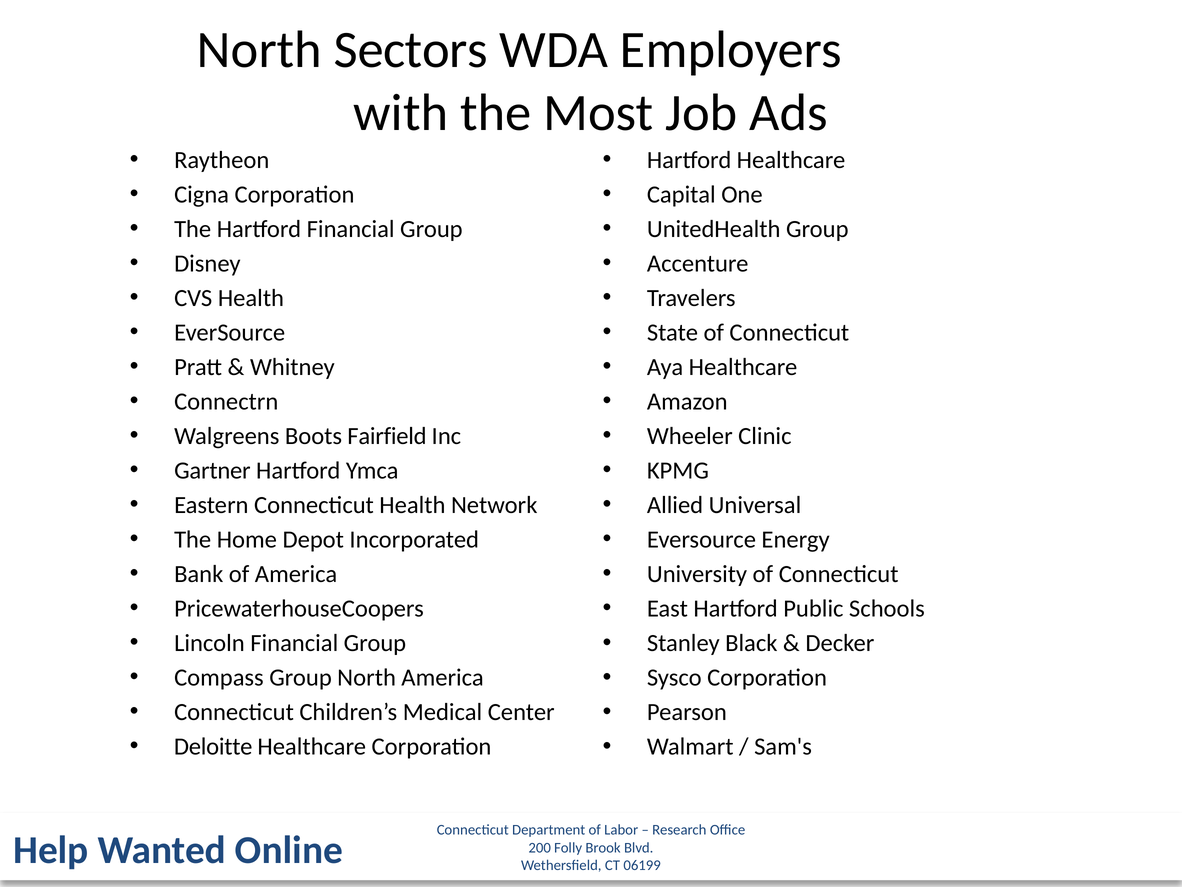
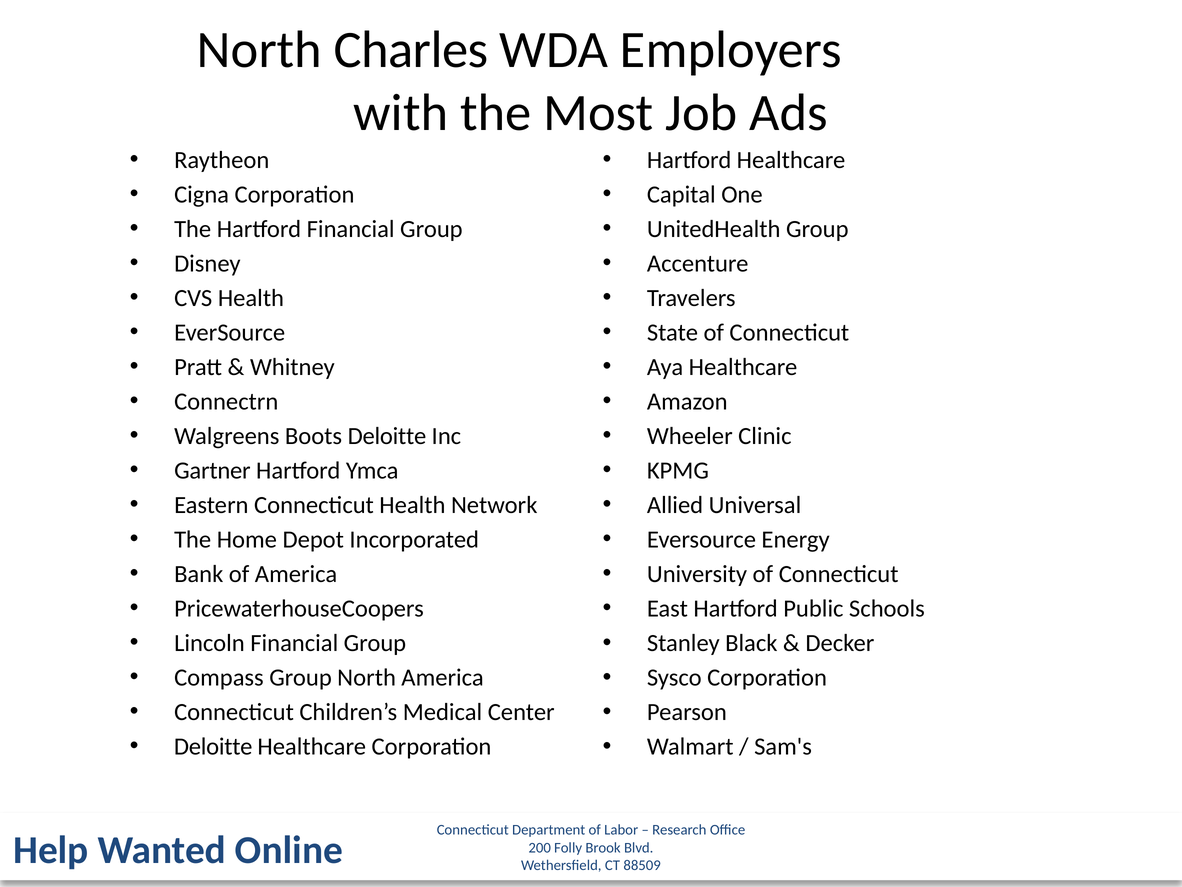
Sectors: Sectors -> Charles
Boots Fairfield: Fairfield -> Deloitte
06199: 06199 -> 88509
